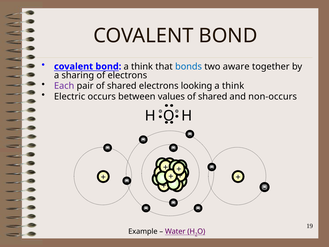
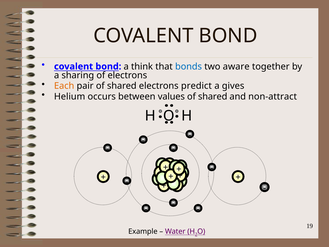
Each colour: purple -> orange
looking: looking -> predict
think at (233, 86): think -> gives
Electric: Electric -> Helium
non-occurs: non-occurs -> non-attract
